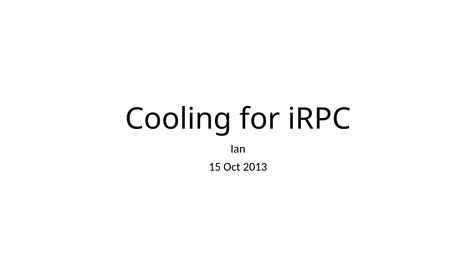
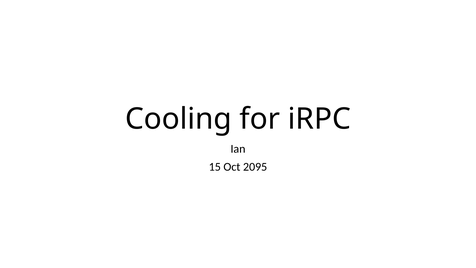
2013: 2013 -> 2095
